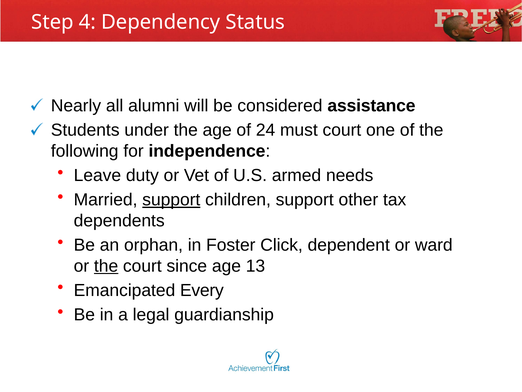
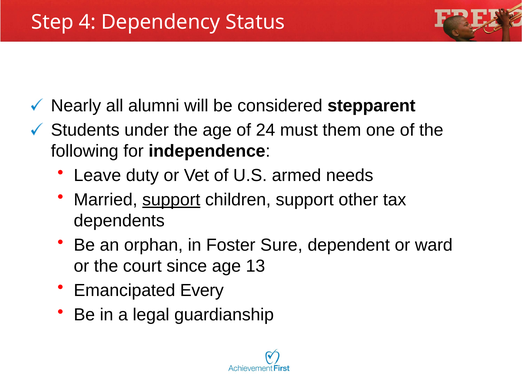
assistance: assistance -> stepparent
must court: court -> them
Click: Click -> Sure
the at (106, 266) underline: present -> none
